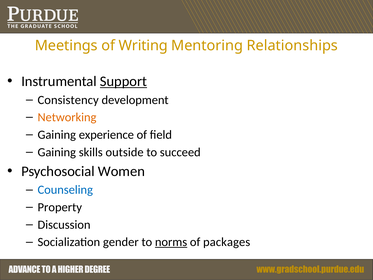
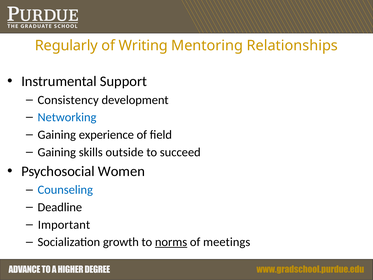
Meetings: Meetings -> Regularly
Support underline: present -> none
Networking colour: orange -> blue
Property: Property -> Deadline
Discussion: Discussion -> Important
gender: gender -> growth
packages: packages -> meetings
